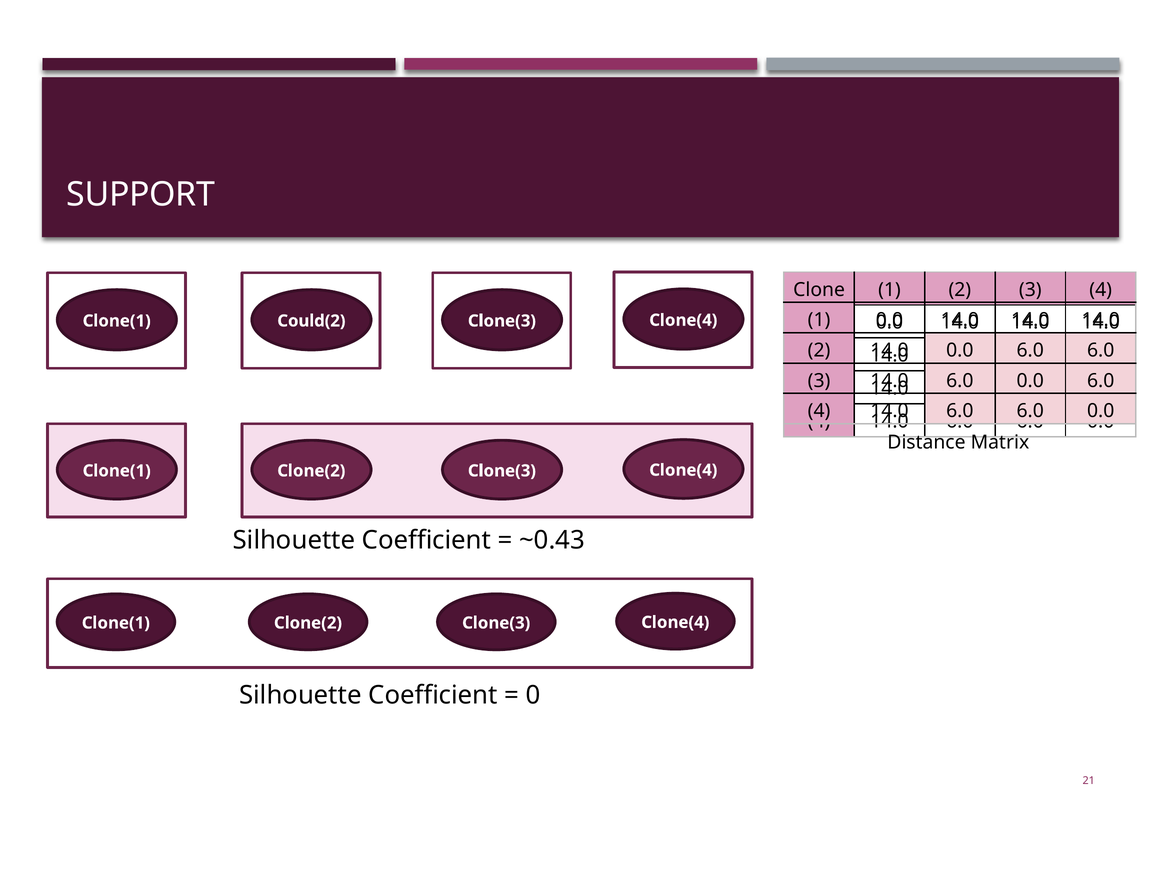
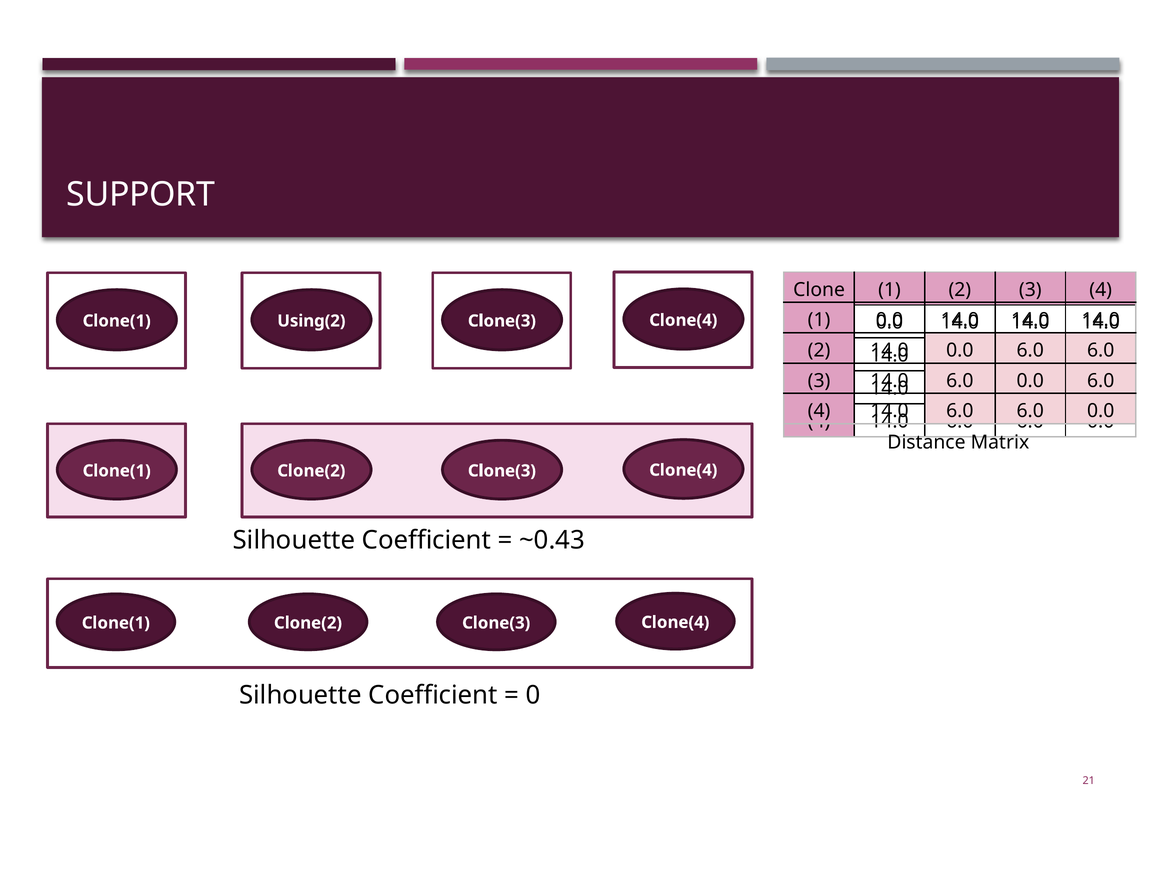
Could(2: Could(2 -> Using(2
